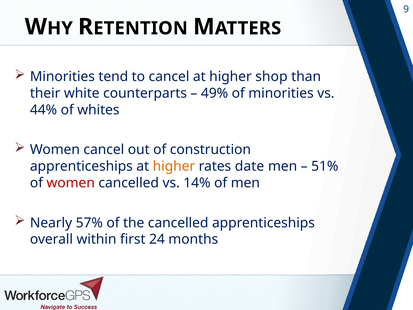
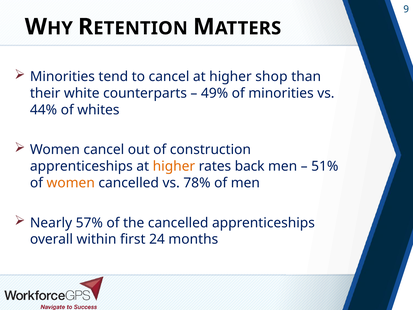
date: date -> back
women at (71, 183) colour: red -> orange
14%: 14% -> 78%
